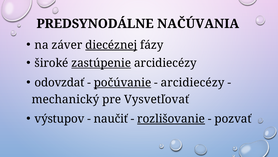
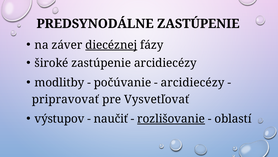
PREDSYNODÁLNE NAČÚVANIA: NAČÚVANIA -> ZASTÚPENIE
zastúpenie at (101, 63) underline: present -> none
odovzdať: odovzdať -> modlitby
počúvanie underline: present -> none
mechanický: mechanický -> pripravovať
pozvať: pozvať -> oblastí
